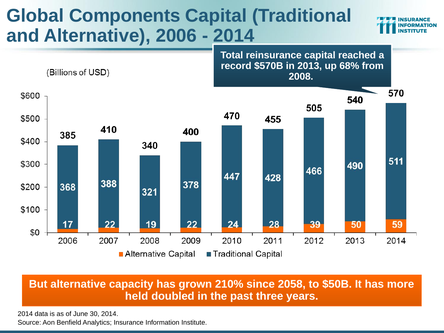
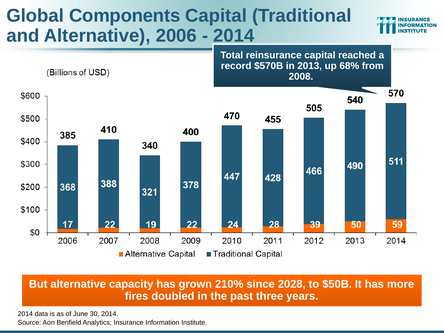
2058: 2058 -> 2028
held: held -> fires
